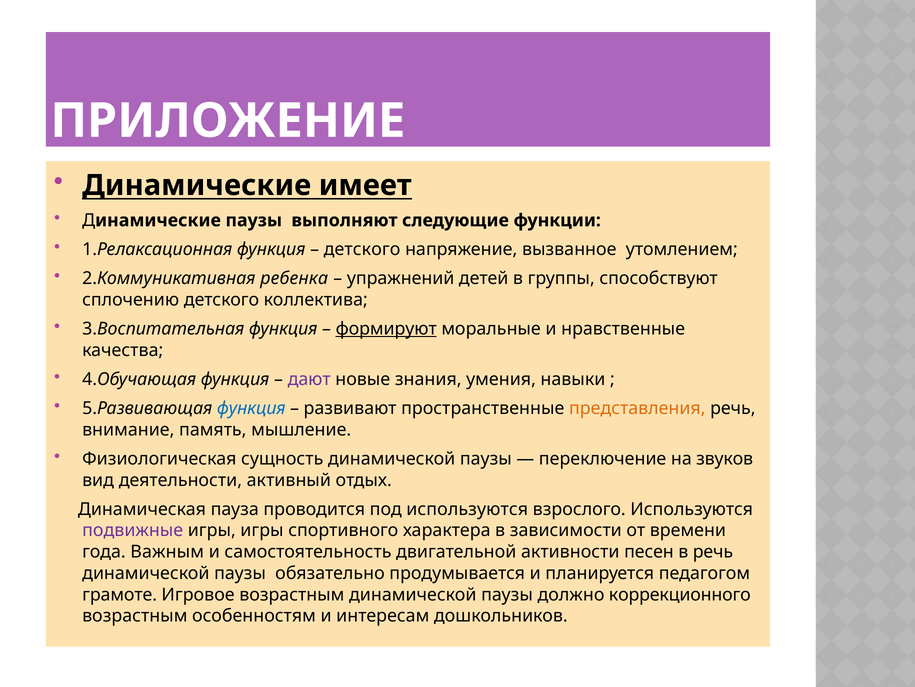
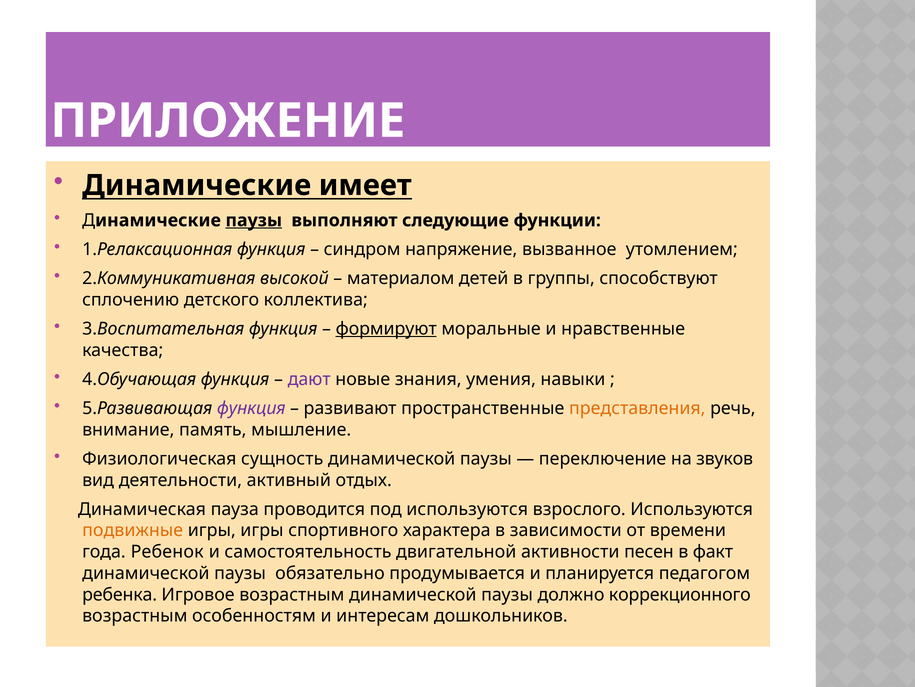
паузы at (254, 220) underline: none -> present
детского at (362, 249): детского -> синдром
ребенка: ребенка -> высокой
упражнений: упражнений -> материалом
функция at (251, 408) colour: blue -> purple
подвижные colour: purple -> orange
Важным: Важным -> Ребенок
в речь: речь -> факт
грамоте: грамоте -> ребенка
